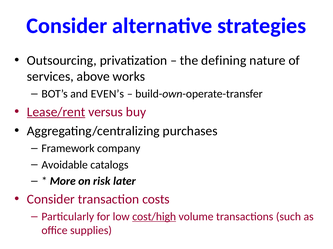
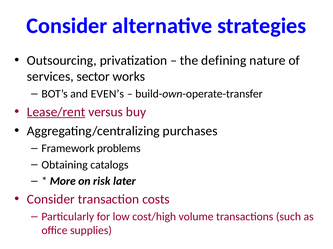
above: above -> sector
company: company -> problems
Avoidable: Avoidable -> Obtaining
cost/high underline: present -> none
